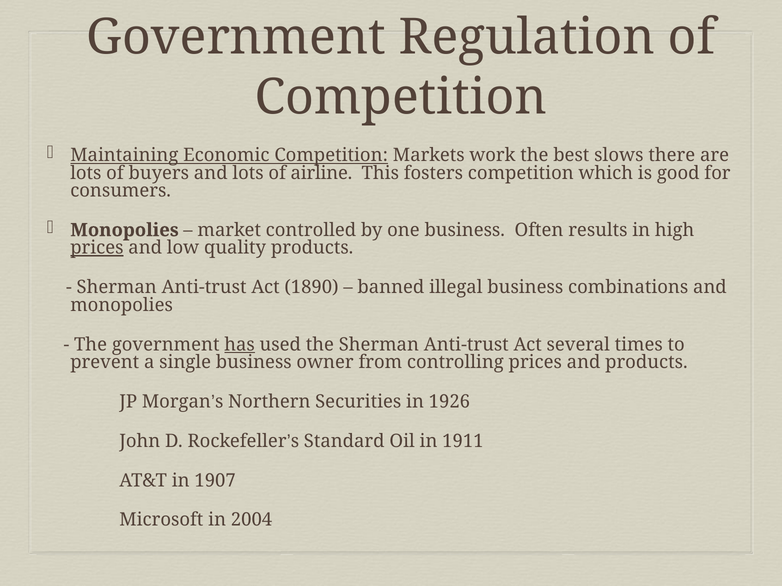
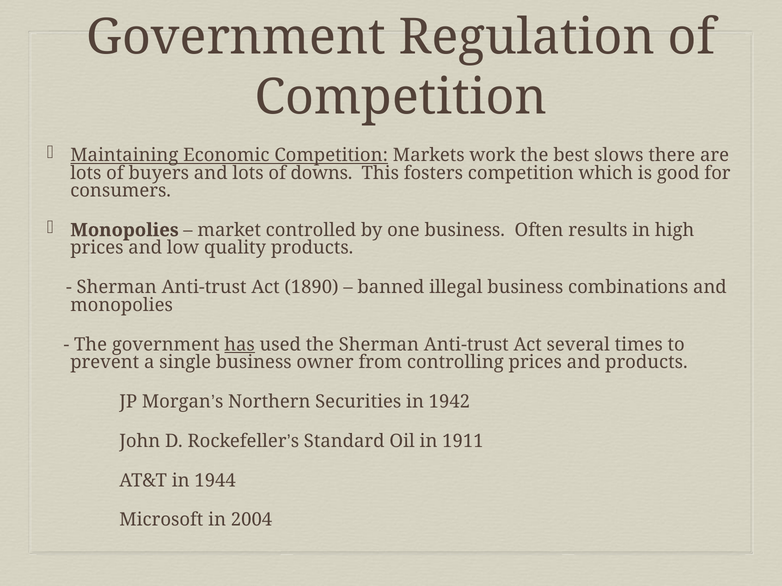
airline: airline -> downs
prices at (97, 248) underline: present -> none
1926: 1926 -> 1942
1907: 1907 -> 1944
